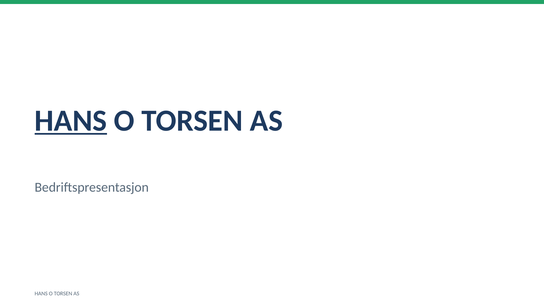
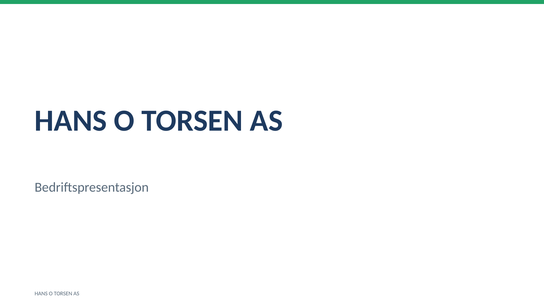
HANS at (71, 121) underline: present -> none
